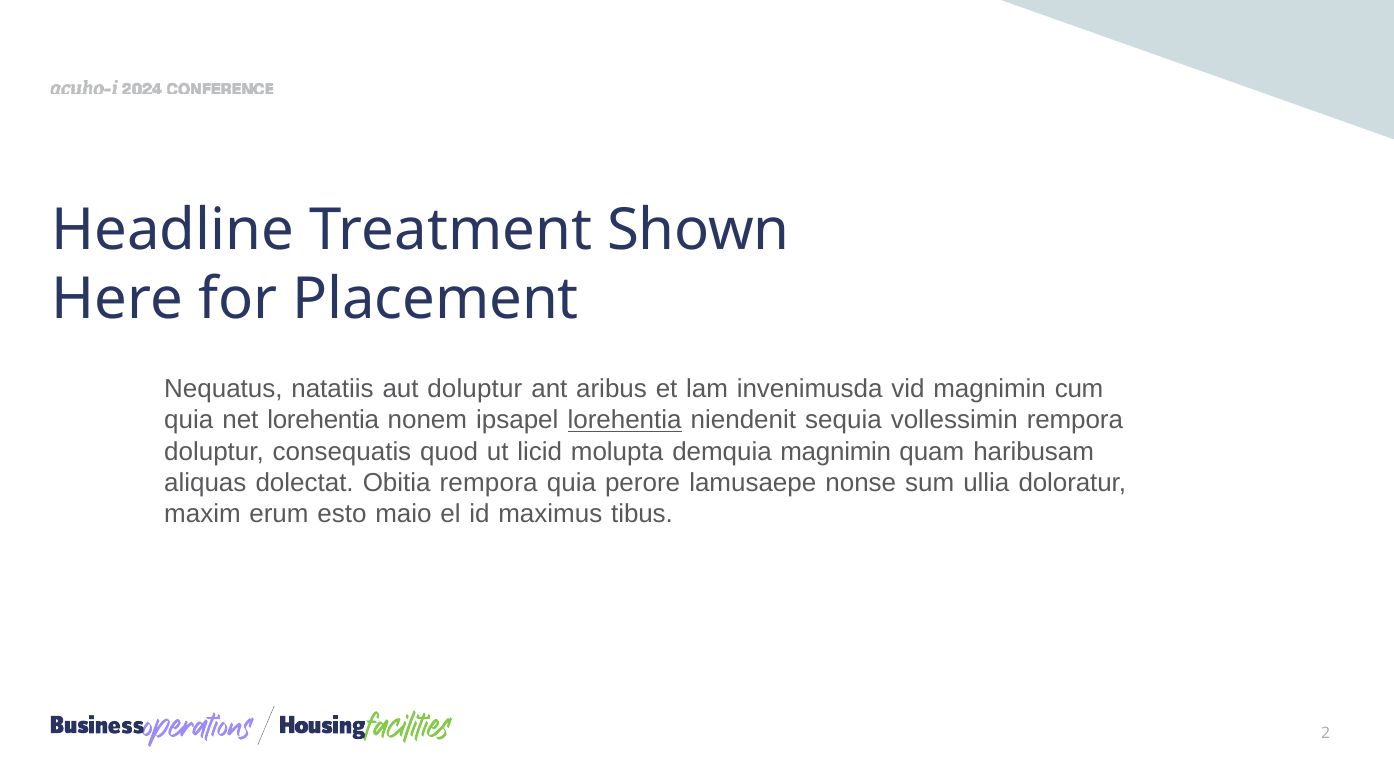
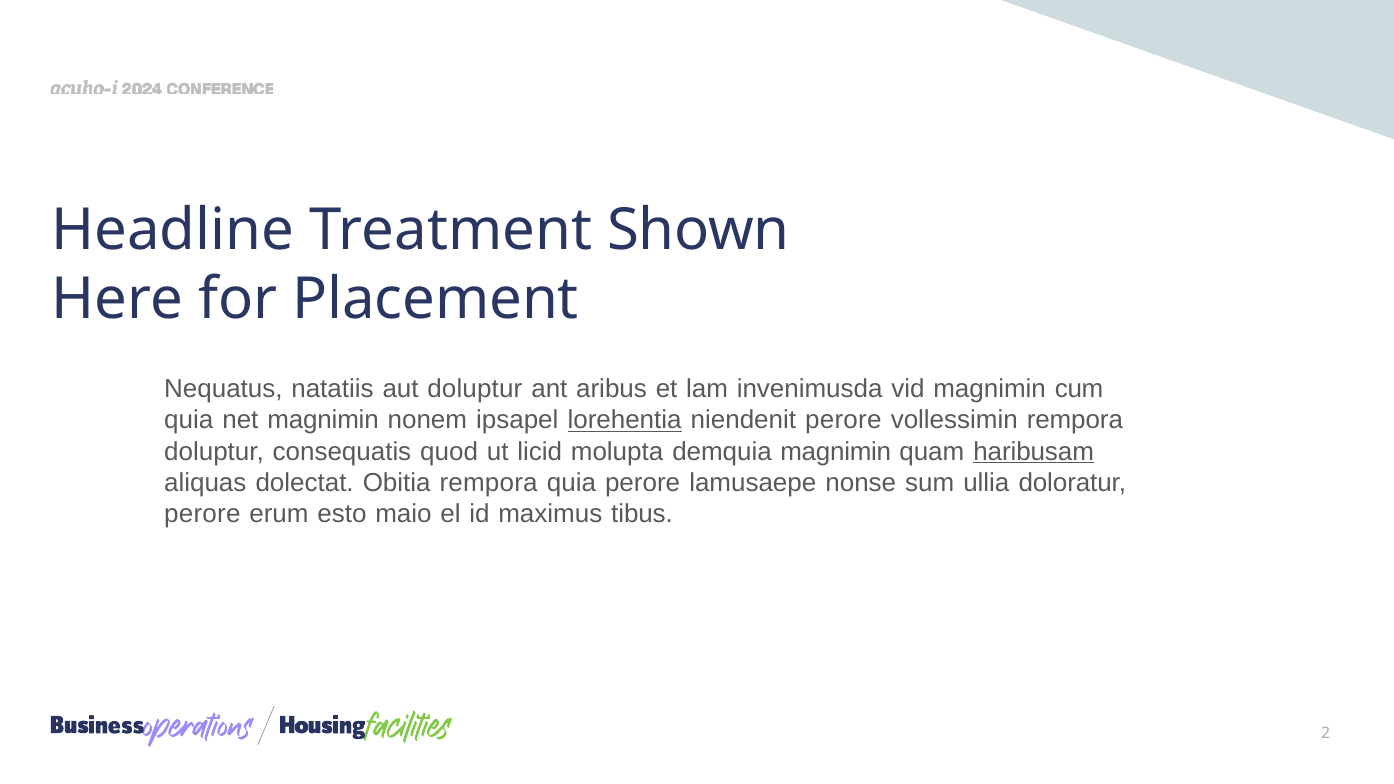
net lorehentia: lorehentia -> magnimin
niendenit sequia: sequia -> perore
haribusam underline: none -> present
maxim at (202, 514): maxim -> perore
